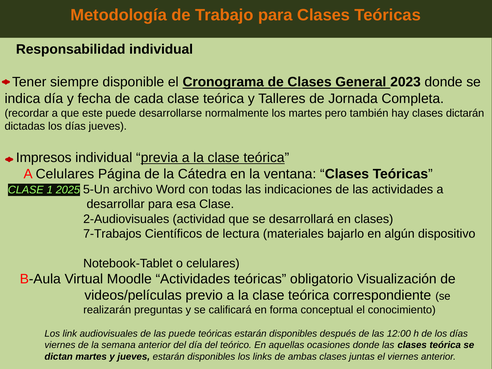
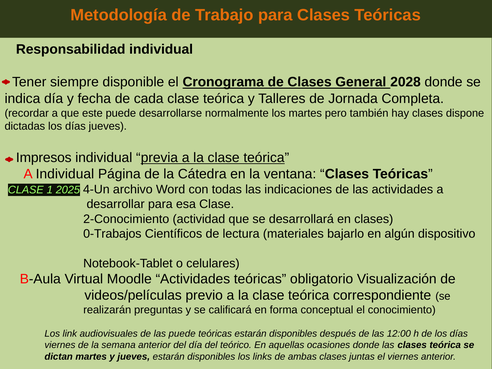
2023: 2023 -> 2028
dictarán: dictarán -> dispone
A Celulares: Celulares -> Individual
5-Un: 5-Un -> 4-Un
2-Audiovisuales: 2-Audiovisuales -> 2-Conocimiento
7-Trabajos: 7-Trabajos -> 0-Trabajos
